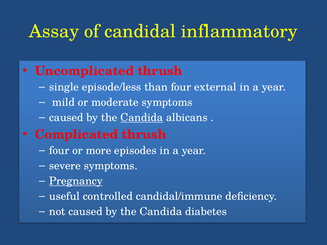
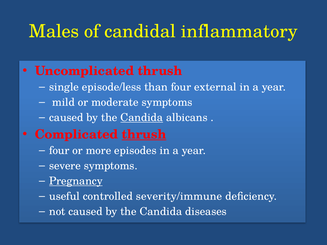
Assay: Assay -> Males
thrush at (144, 134) underline: none -> present
candidal/immune: candidal/immune -> severity/immune
diabetes: diabetes -> diseases
